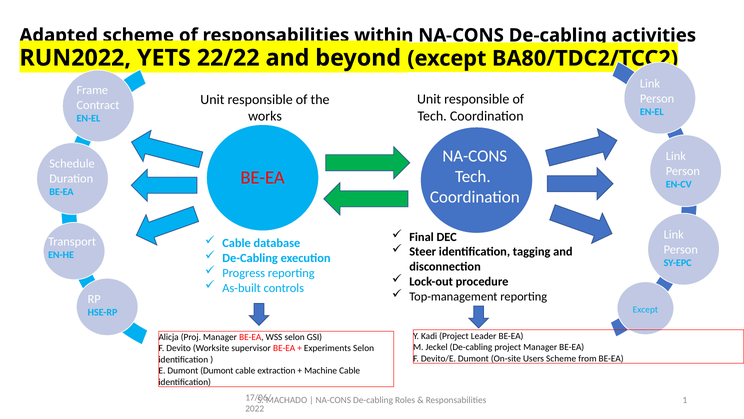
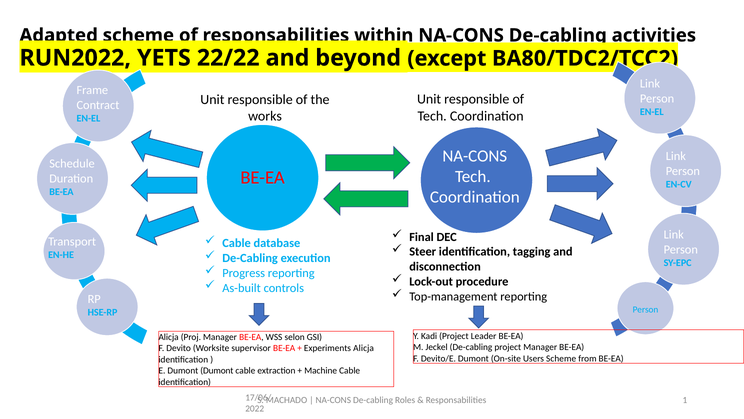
Except at (645, 309): Except -> Person
Experiments Selon: Selon -> Alicja
